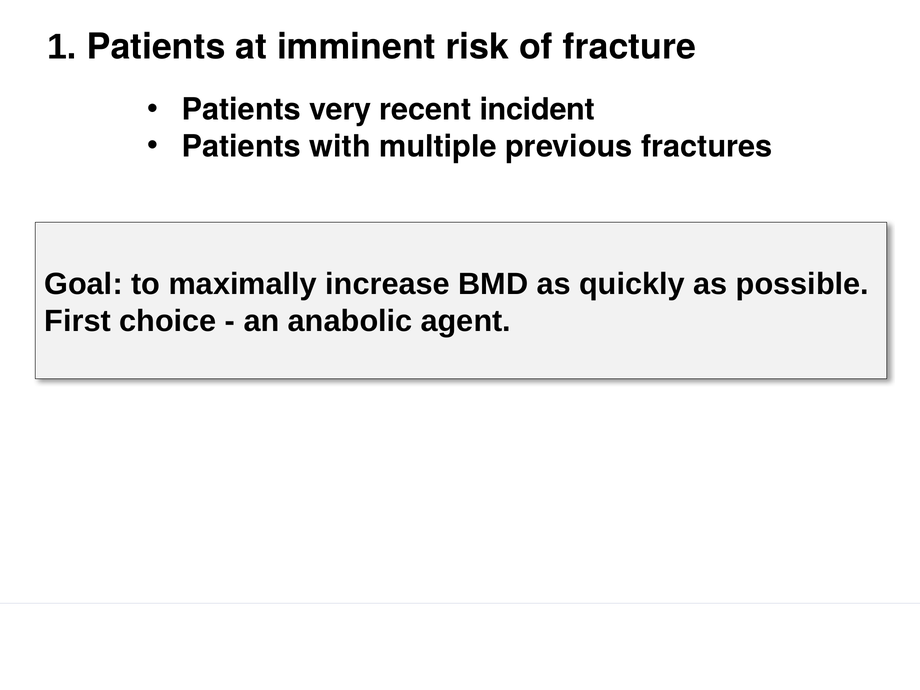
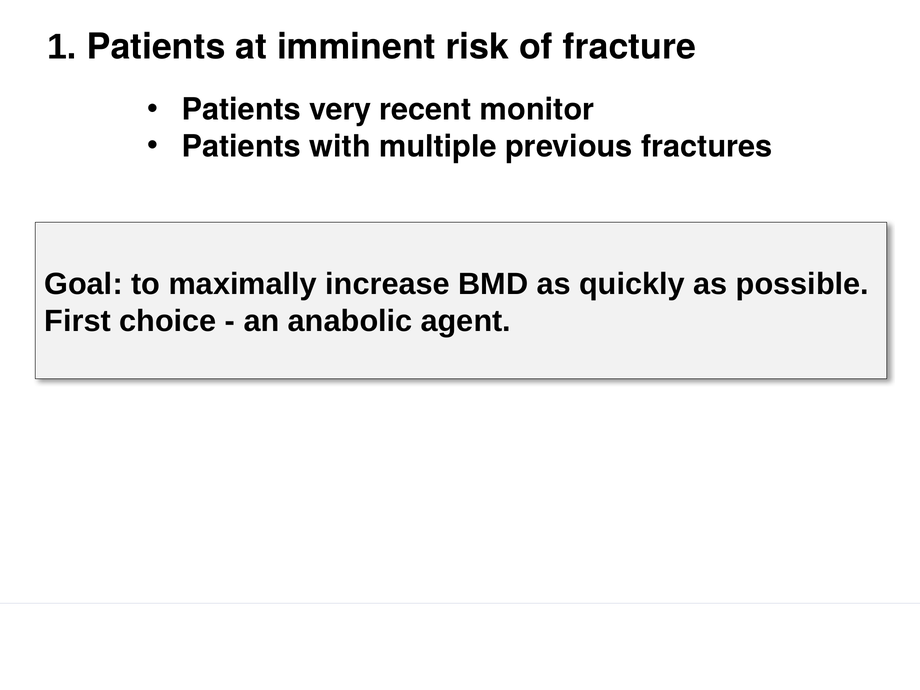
incident: incident -> monitor
